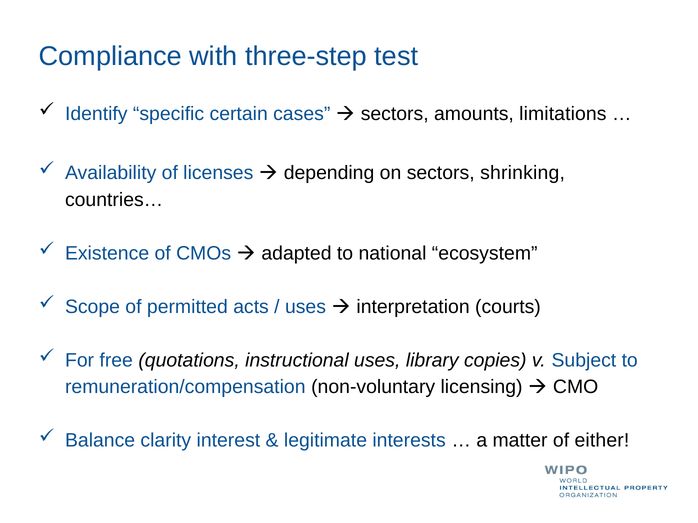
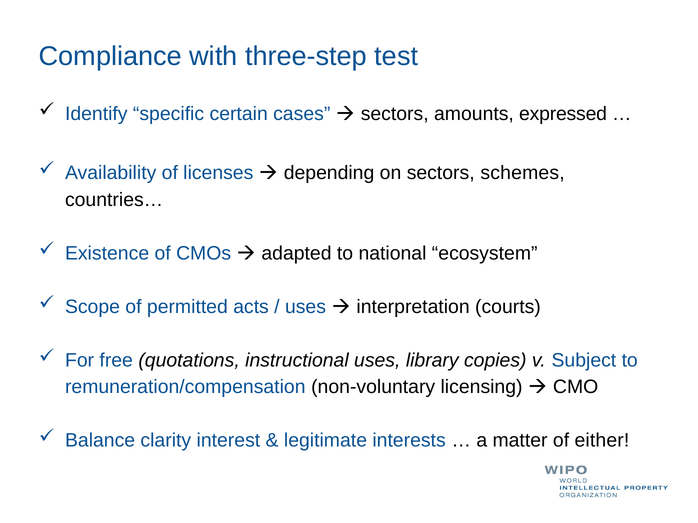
limitations: limitations -> expressed
shrinking: shrinking -> schemes
